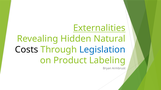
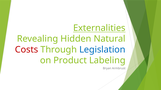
Costs colour: black -> red
